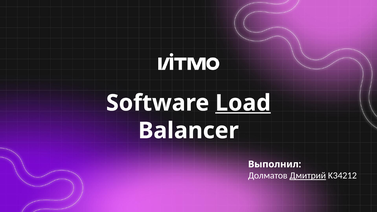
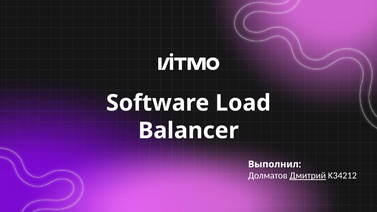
Load underline: present -> none
